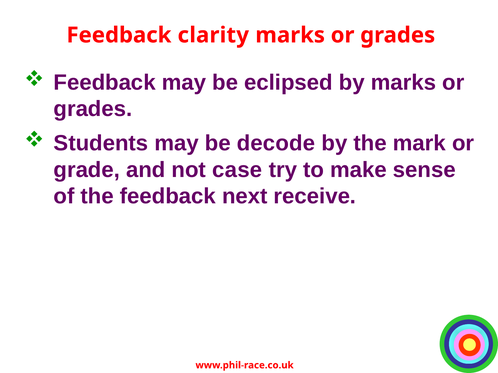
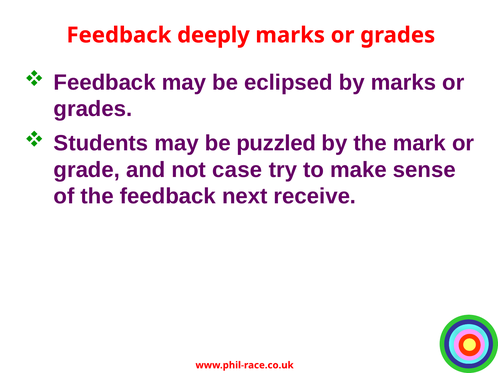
clarity: clarity -> deeply
decode: decode -> puzzled
